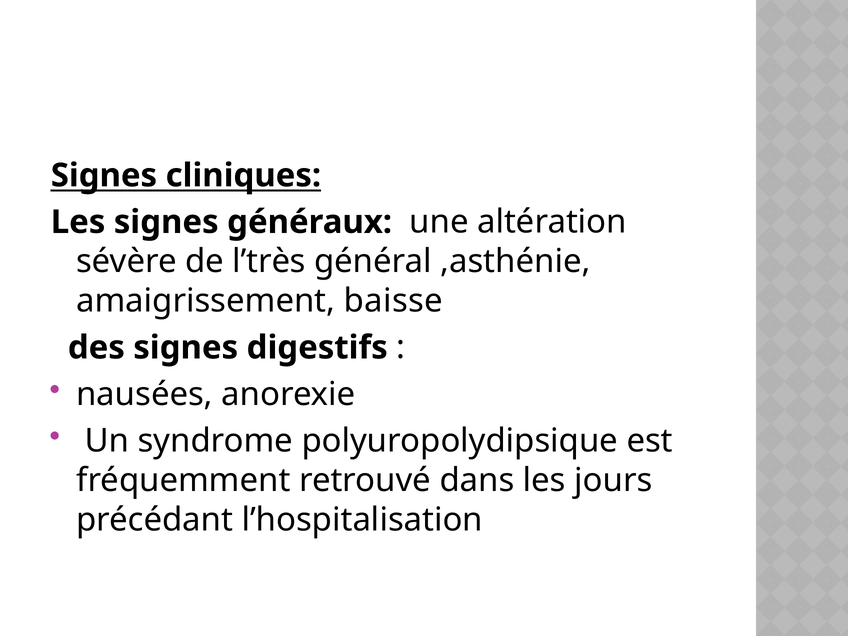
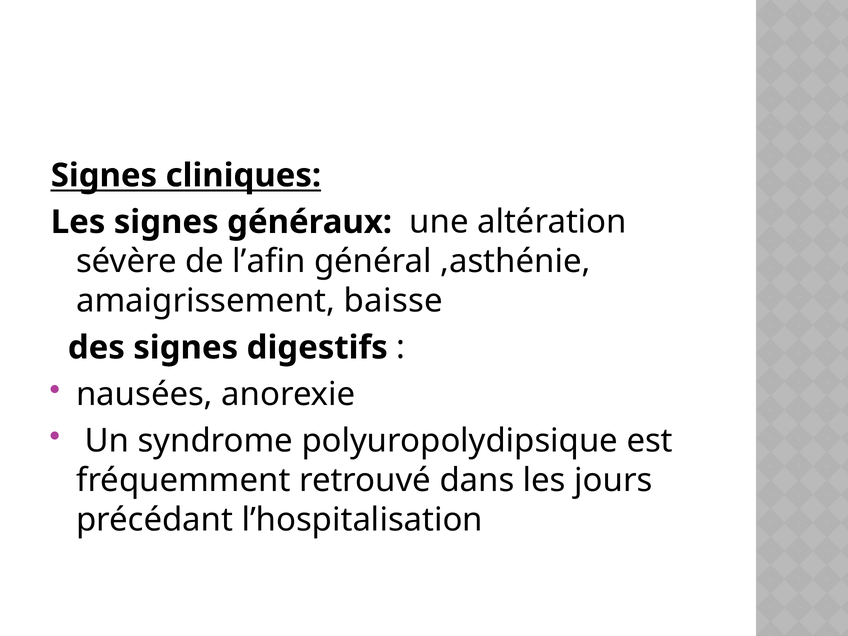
l’très: l’très -> l’afin
